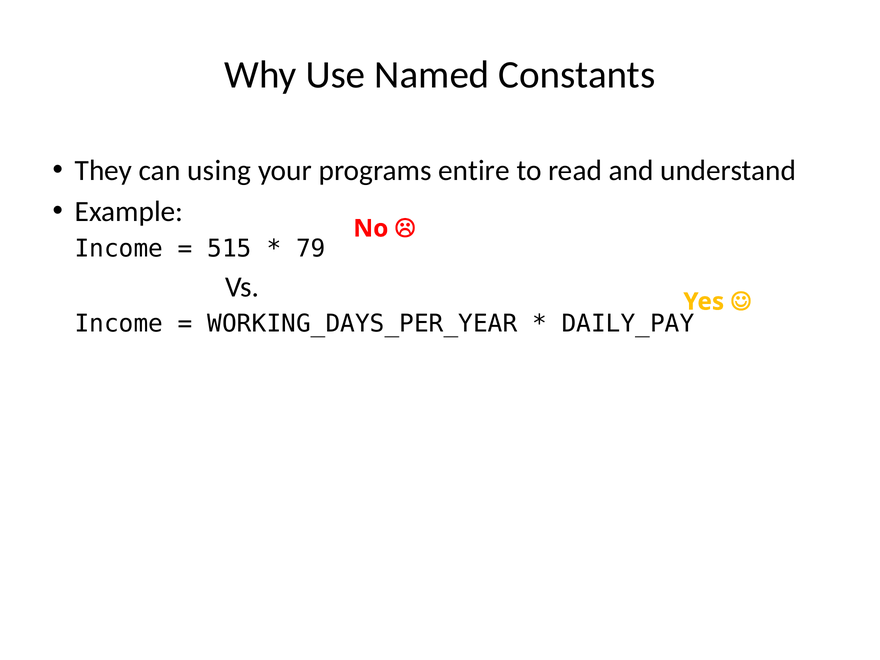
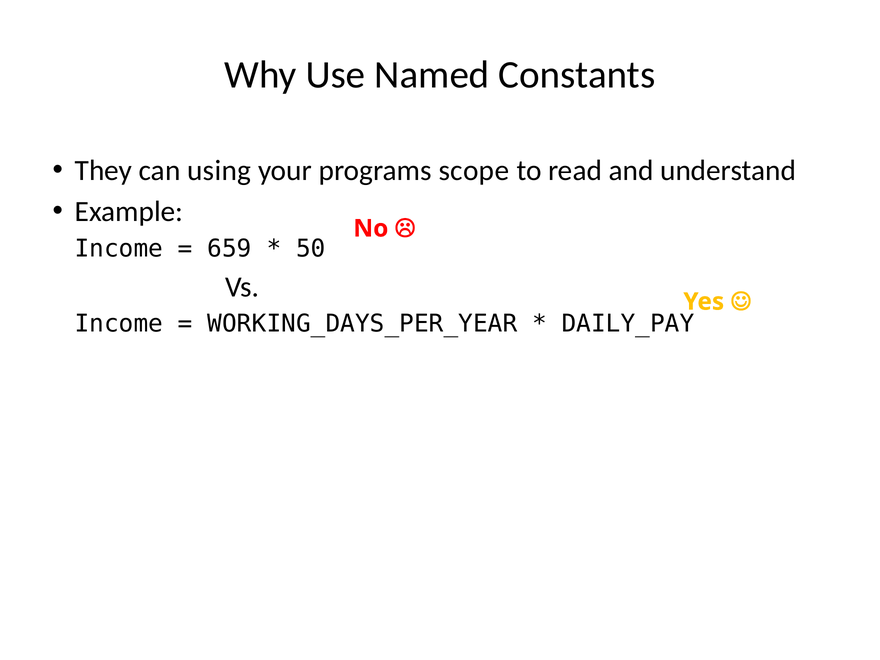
entire: entire -> scope
515: 515 -> 659
79: 79 -> 50
